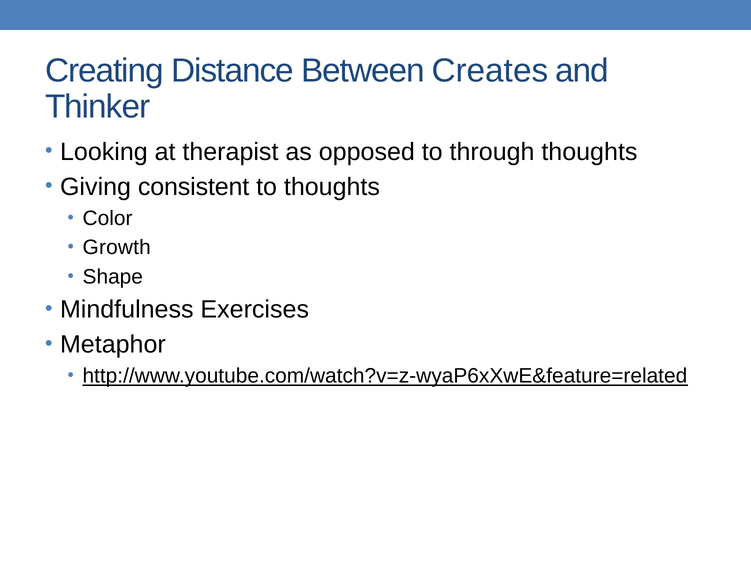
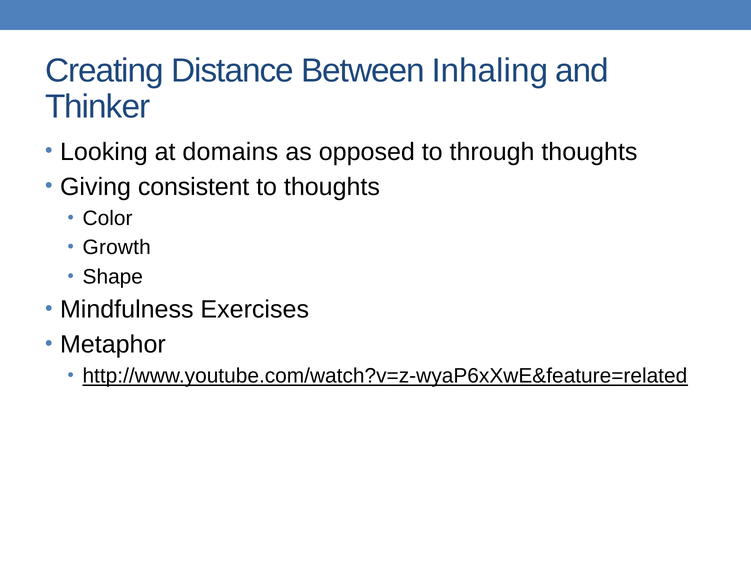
Creates: Creates -> Inhaling
therapist: therapist -> domains
